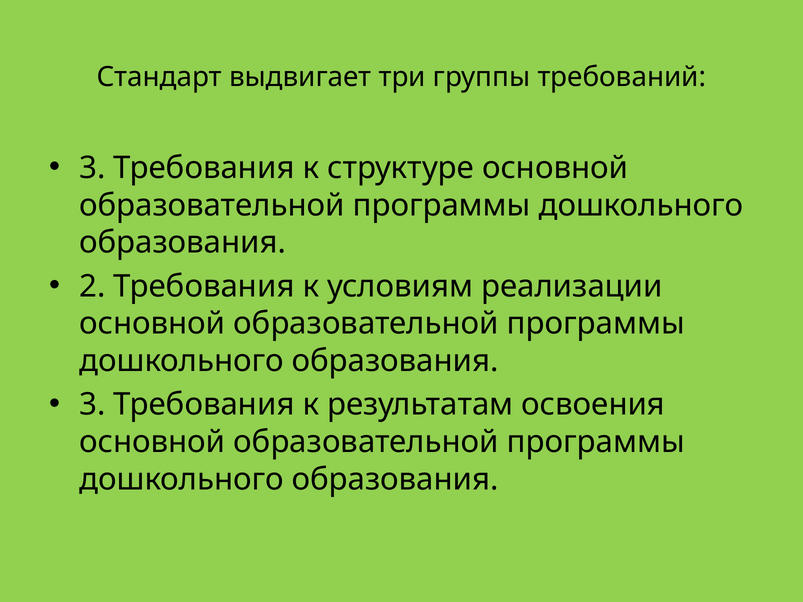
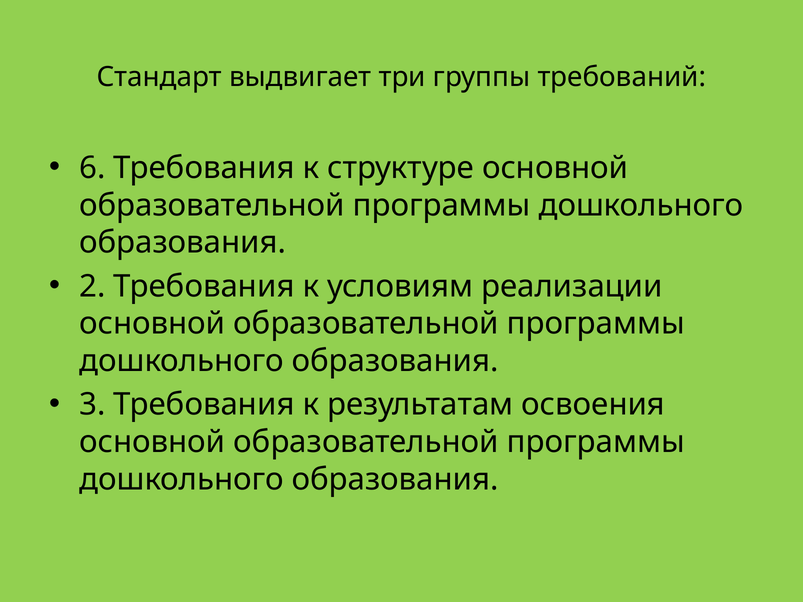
3 at (92, 168): 3 -> 6
